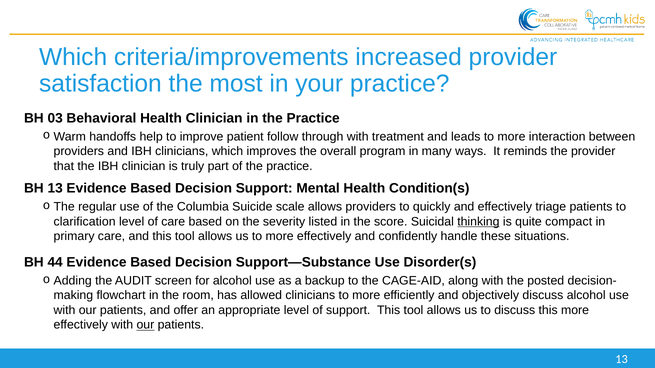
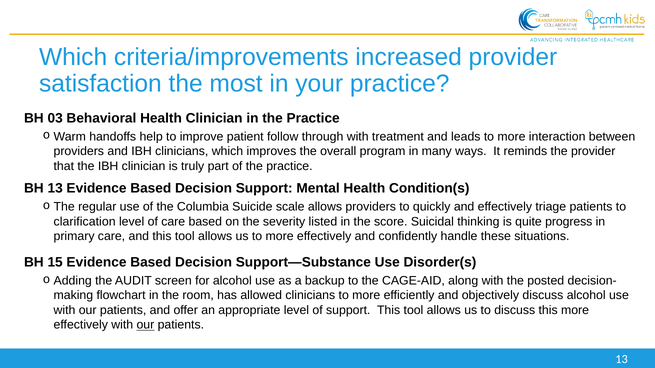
thinking underline: present -> none
compact: compact -> progress
44: 44 -> 15
